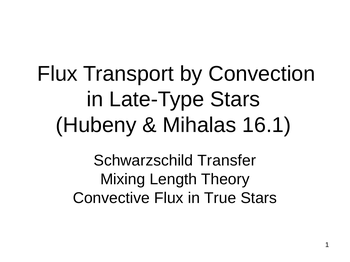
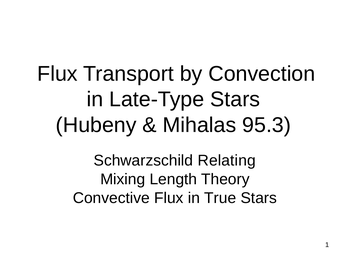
16.1: 16.1 -> 95.3
Transfer: Transfer -> Relating
